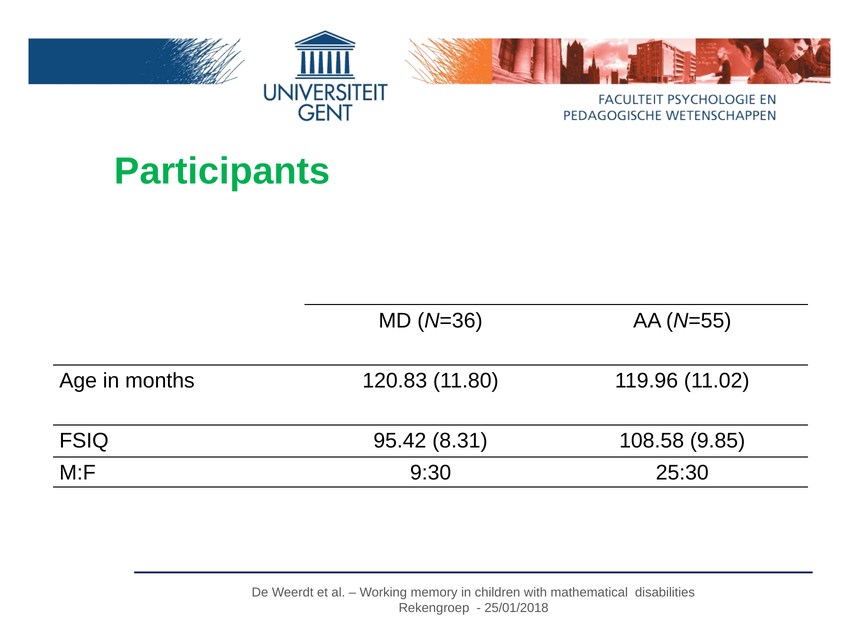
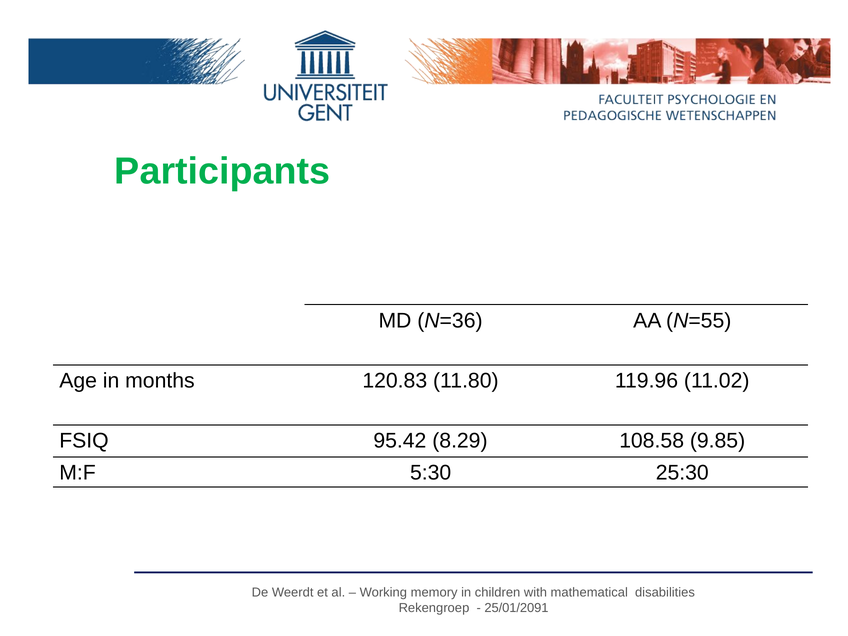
8.31: 8.31 -> 8.29
9:30: 9:30 -> 5:30
25/01/2018: 25/01/2018 -> 25/01/2091
